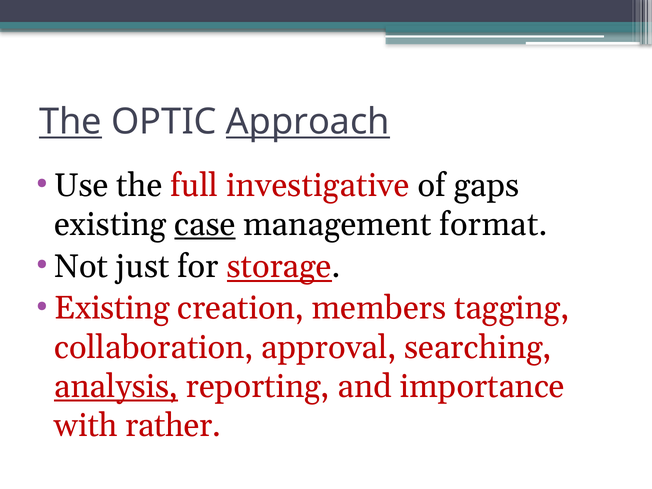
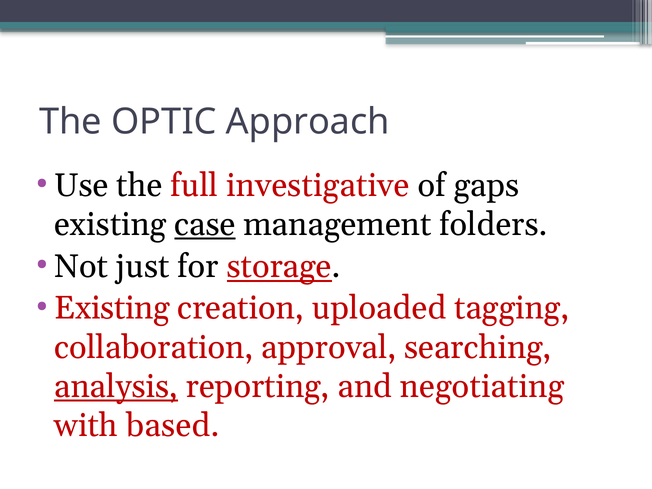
The at (70, 122) underline: present -> none
Approach underline: present -> none
format: format -> folders
members: members -> uploaded
importance: importance -> negotiating
rather: rather -> based
